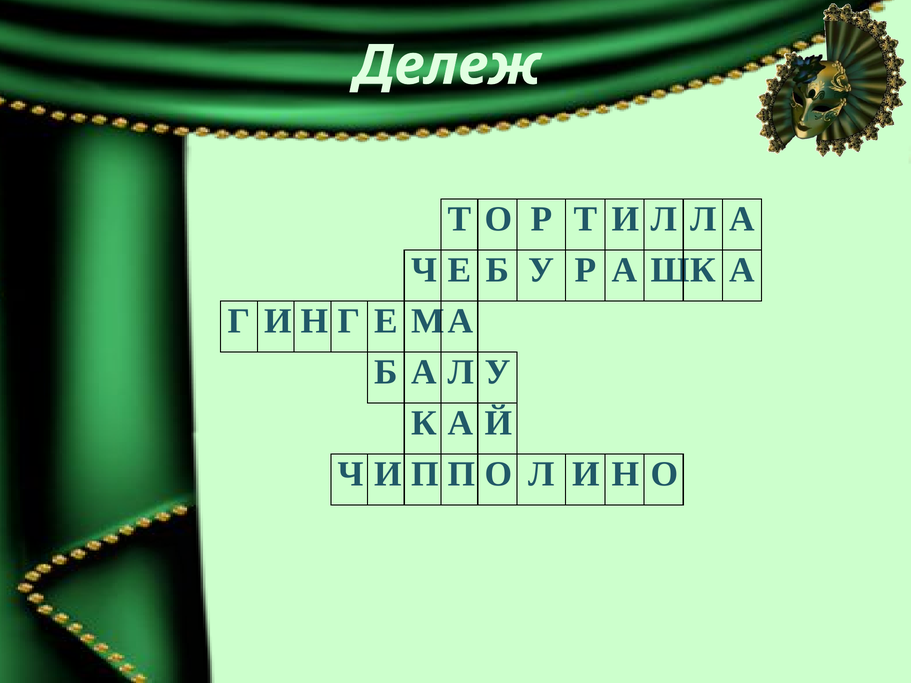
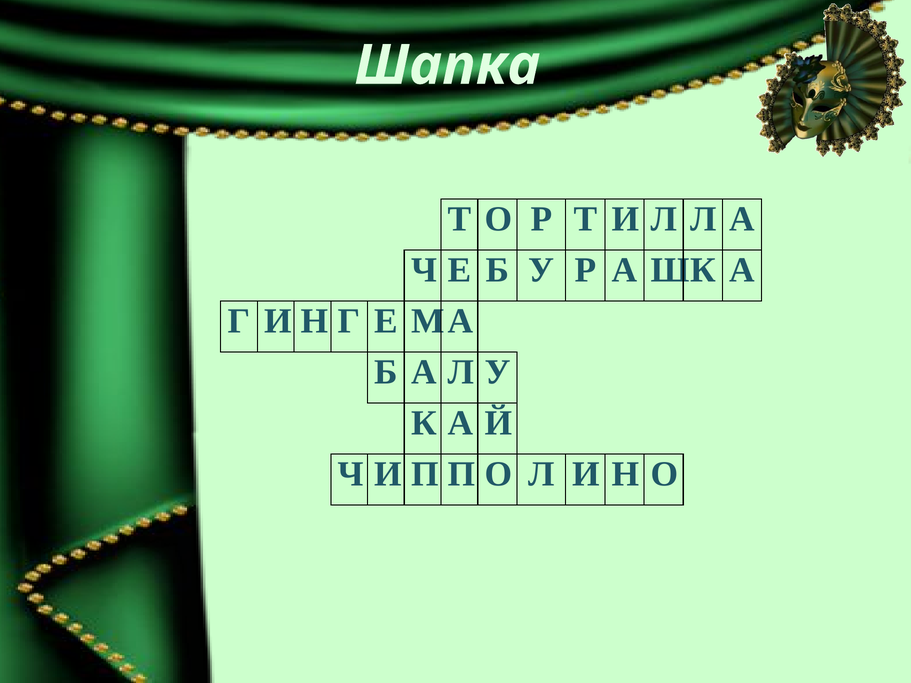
Дeлeж: Дeлeж -> Шапка
